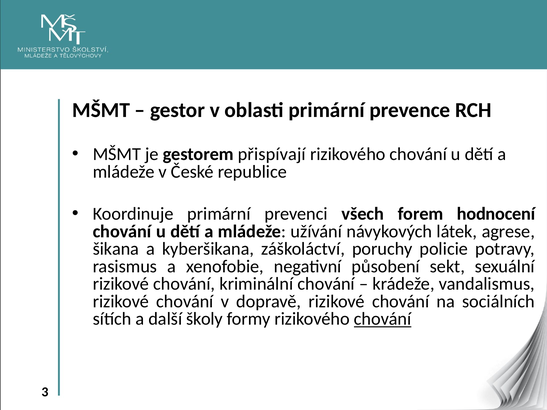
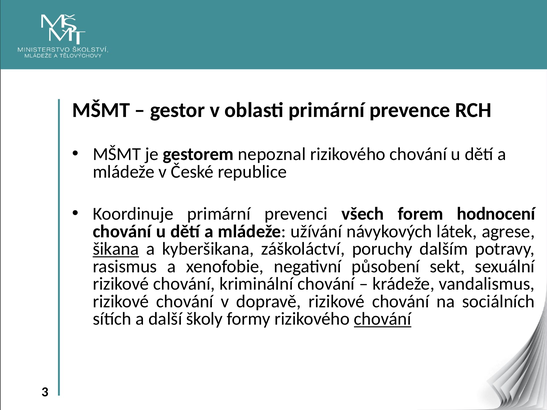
přispívají: přispívají -> nepoznal
šikana underline: none -> present
policie: policie -> dalším
